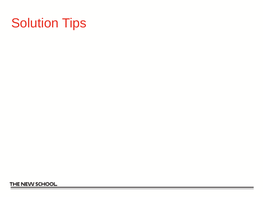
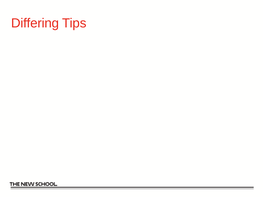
Solution: Solution -> Differing
